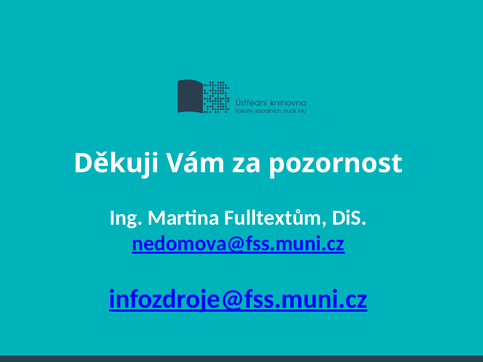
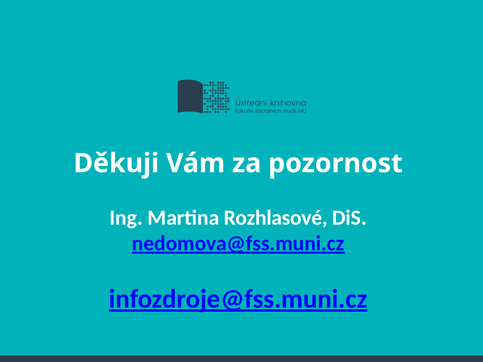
Fulltextům: Fulltextům -> Rozhlasové
